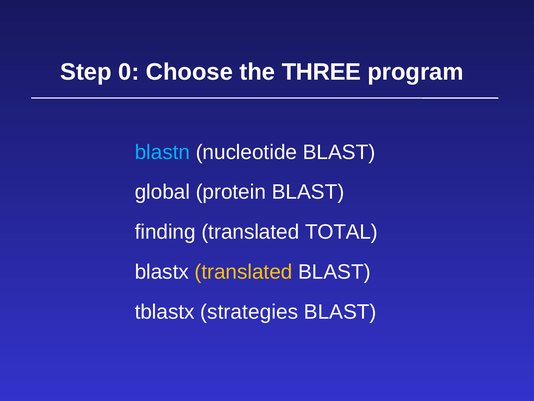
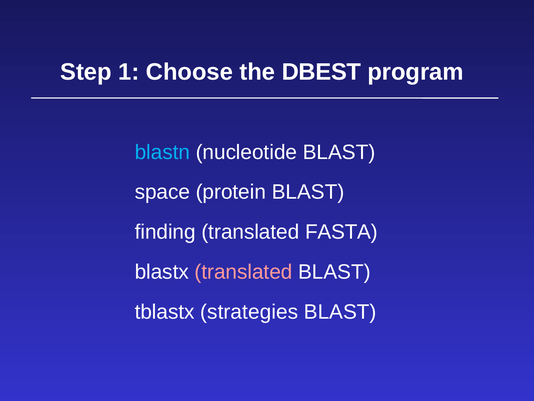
0: 0 -> 1
THREE: THREE -> DBEST
global: global -> space
TOTAL: TOTAL -> FASTA
translated at (243, 272) colour: yellow -> pink
